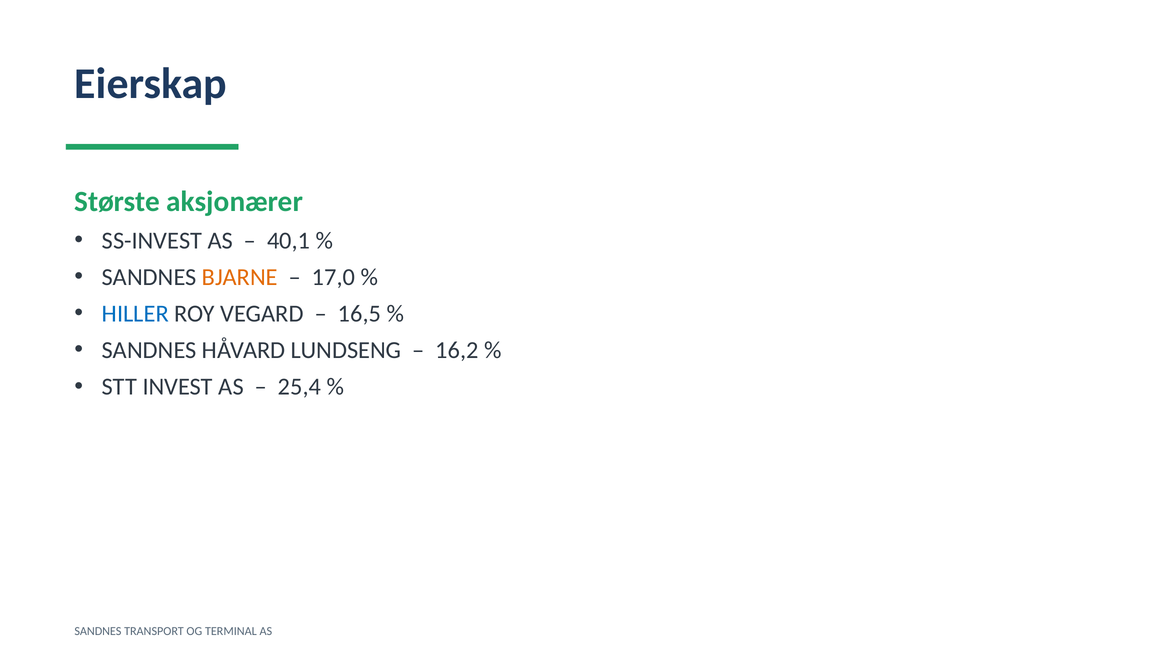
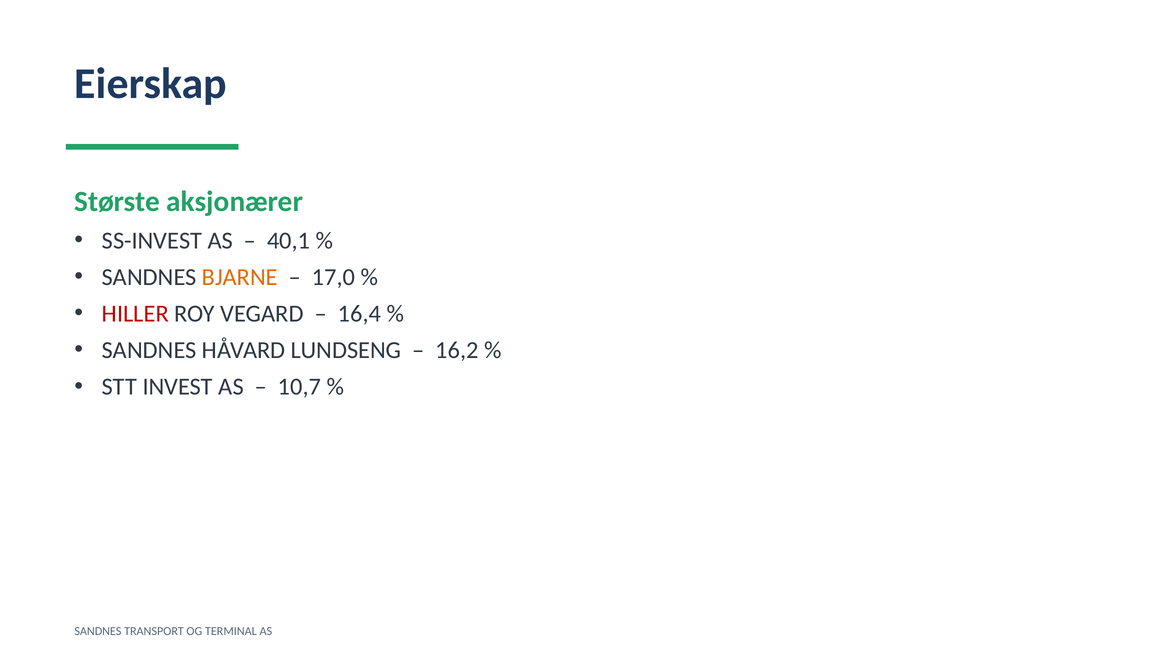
HILLER colour: blue -> red
16,5: 16,5 -> 16,4
25,4: 25,4 -> 10,7
